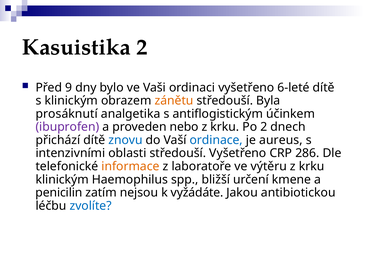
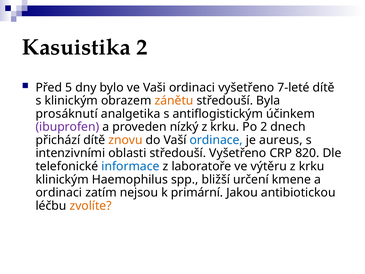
9: 9 -> 5
6-leté: 6-leté -> 7-leté
nebo: nebo -> nízký
znovu colour: blue -> orange
286: 286 -> 820
informace colour: orange -> blue
penicilin at (59, 192): penicilin -> ordinaci
vyžádáte: vyžádáte -> primární
zvolíte colour: blue -> orange
